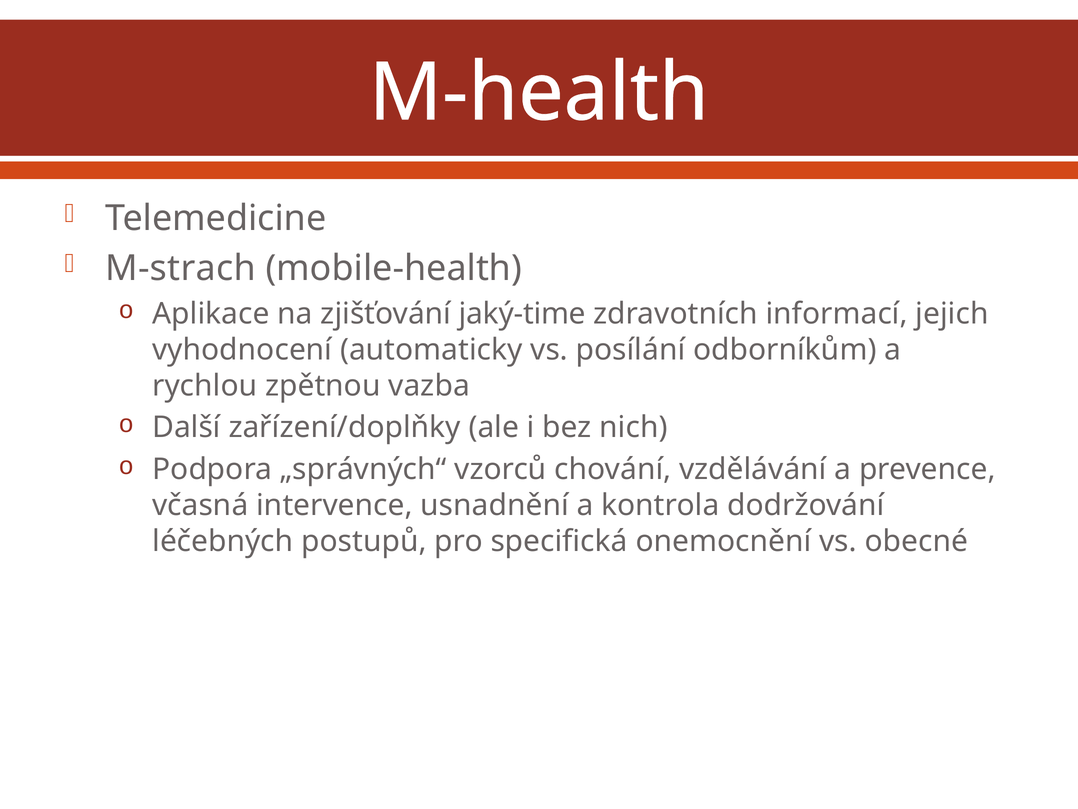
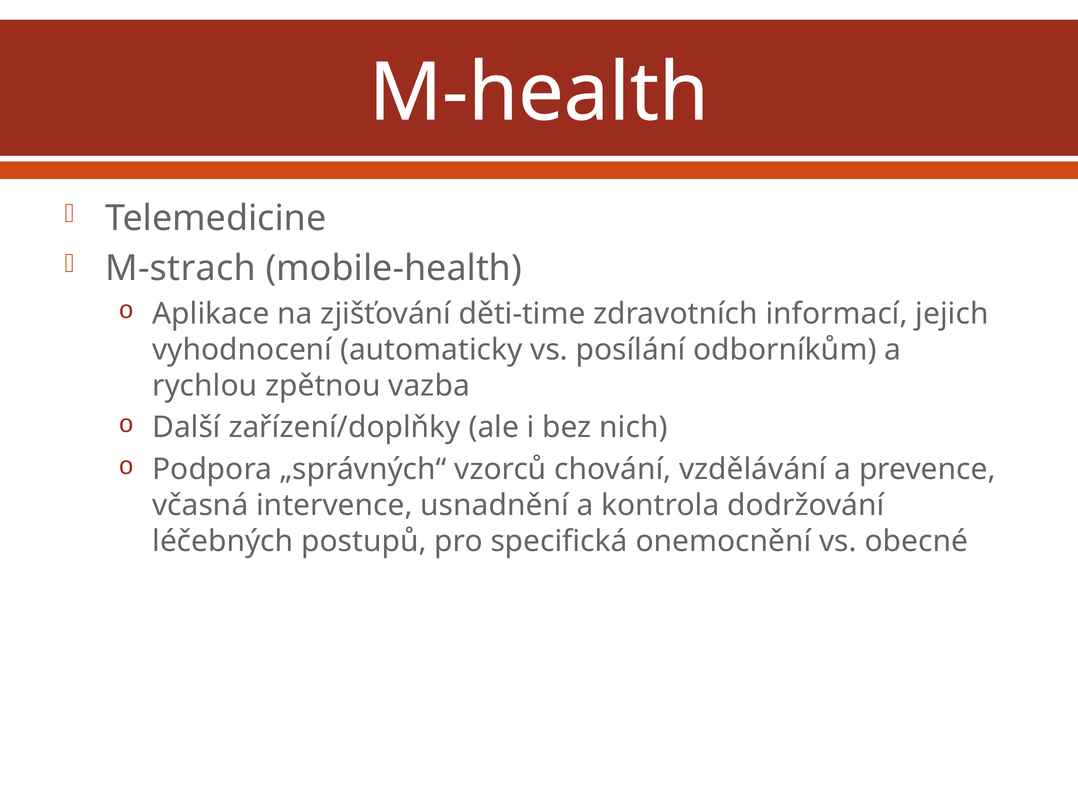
jaký-time: jaký-time -> děti-time
